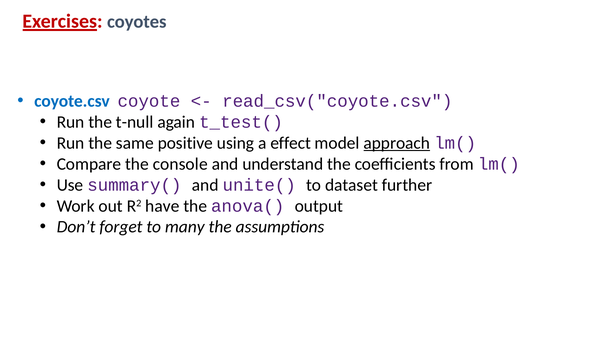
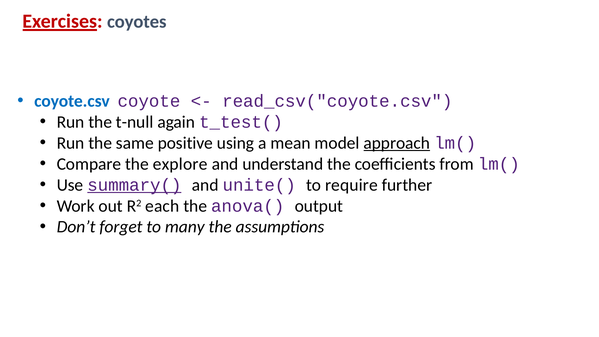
effect: effect -> mean
console: console -> explore
summary( underline: none -> present
dataset: dataset -> require
have: have -> each
